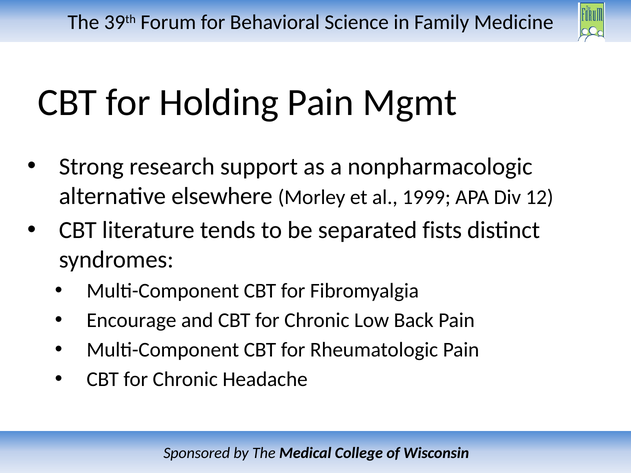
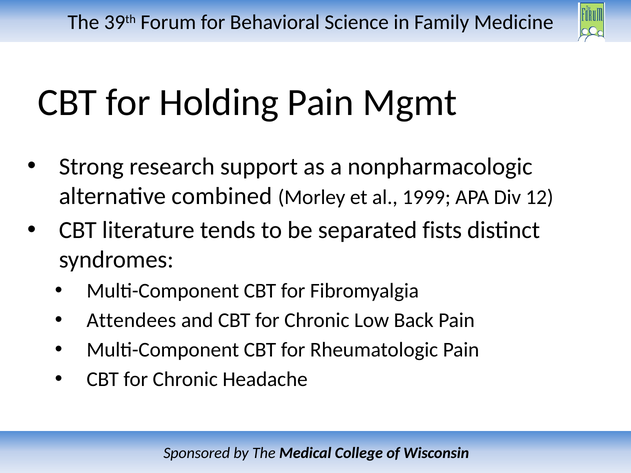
elsewhere: elsewhere -> combined
Encourage: Encourage -> Attendees
